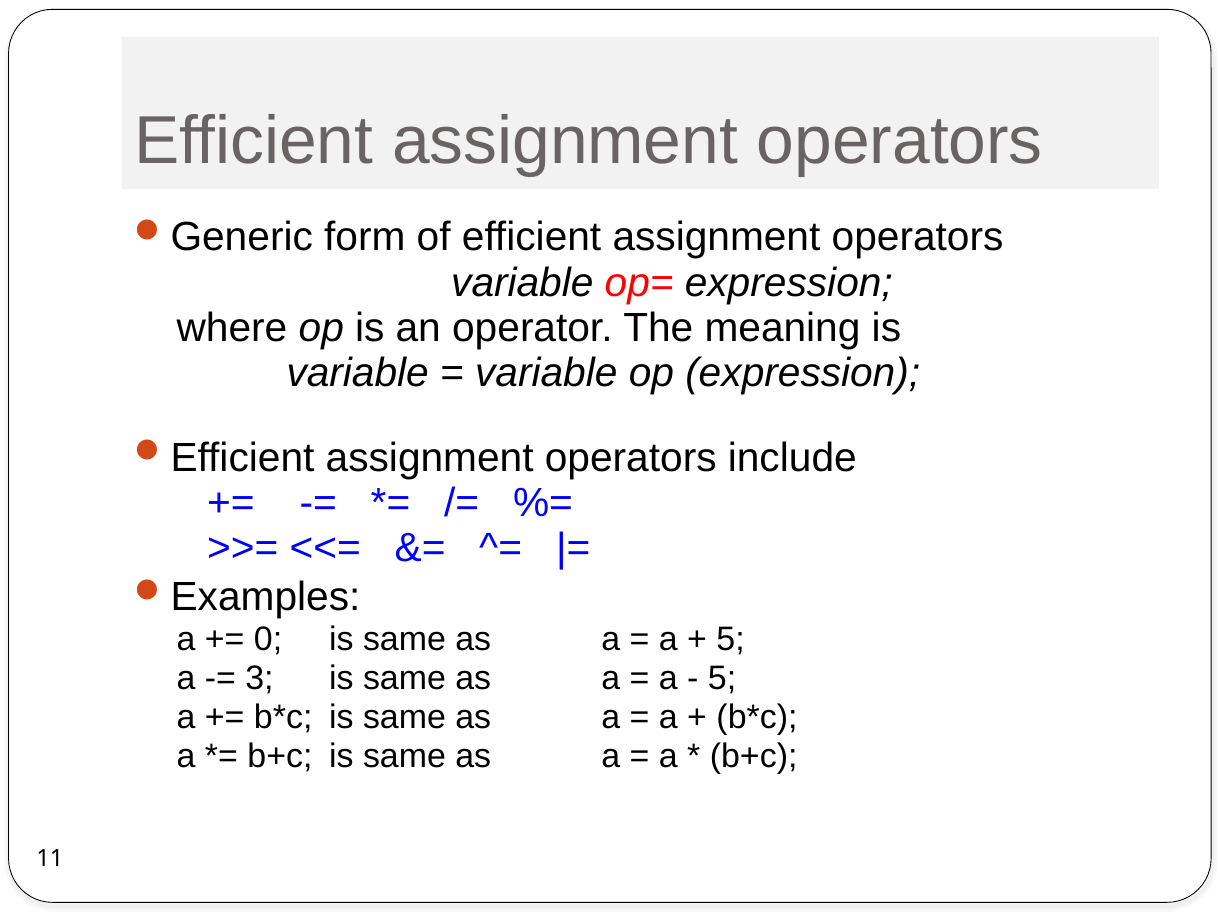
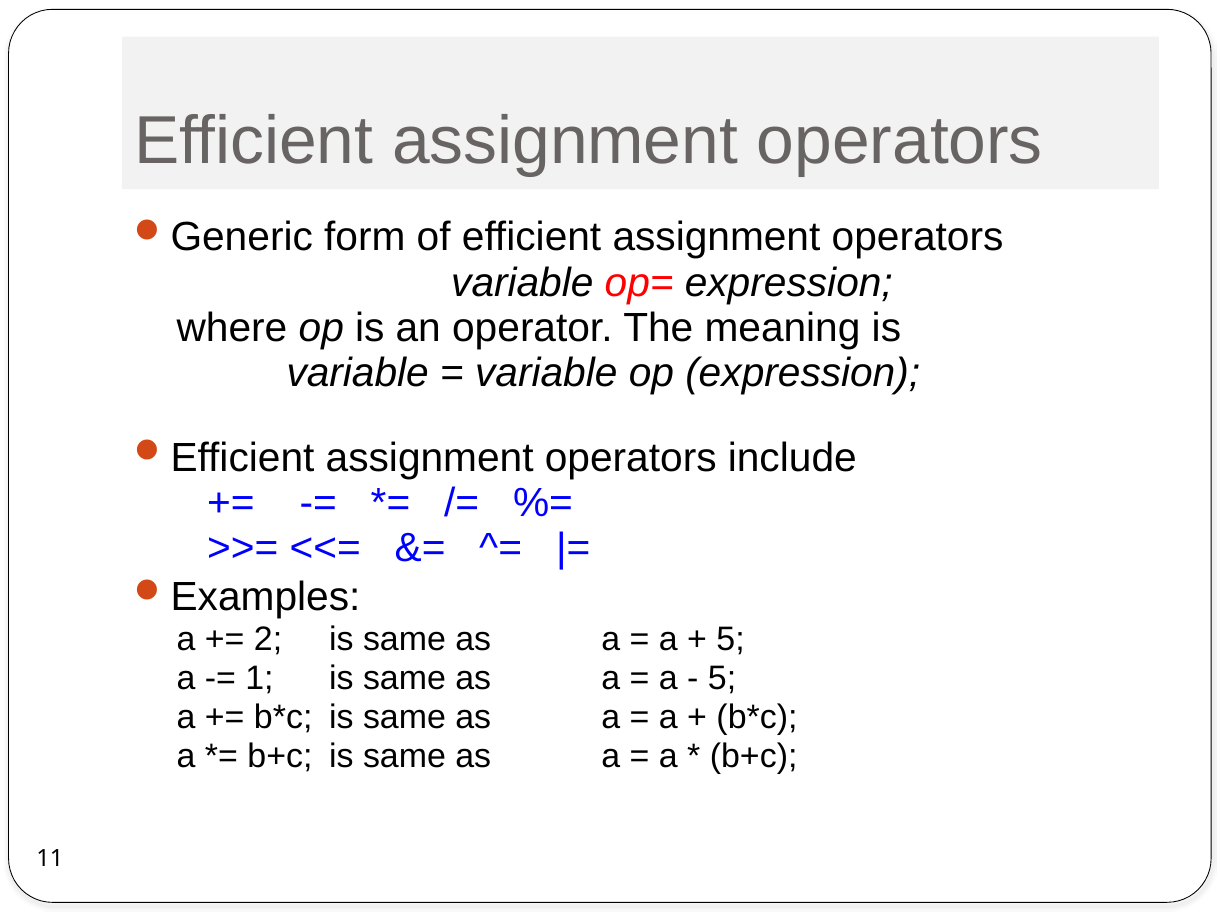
0: 0 -> 2
3: 3 -> 1
